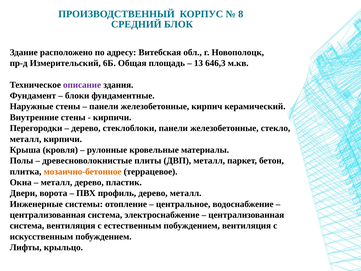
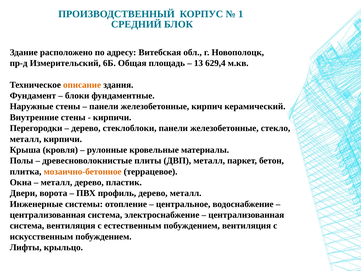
8: 8 -> 1
646,3: 646,3 -> 629,4
описание colour: purple -> orange
